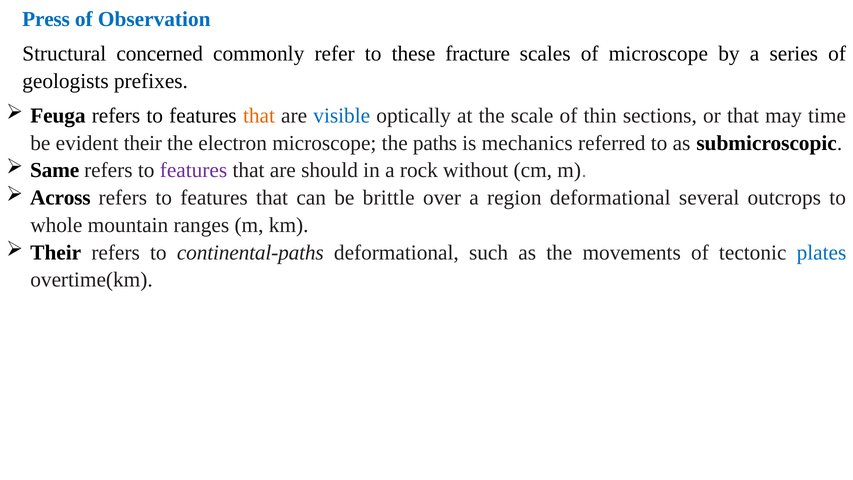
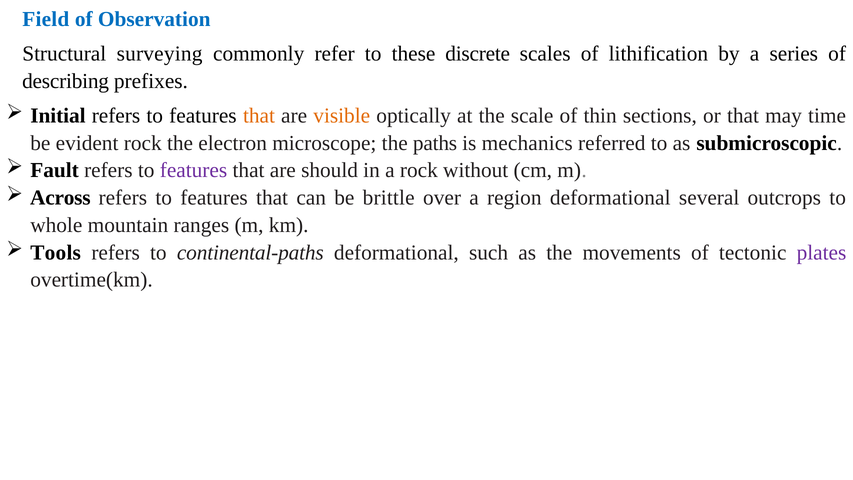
Press: Press -> Field
concerned: concerned -> surveying
fracture: fracture -> discrete
of microscope: microscope -> lithification
geologists: geologists -> describing
Feuga: Feuga -> Initial
visible colour: blue -> orange
evident their: their -> rock
Same: Same -> Fault
Their at (56, 252): Their -> Tools
plates colour: blue -> purple
